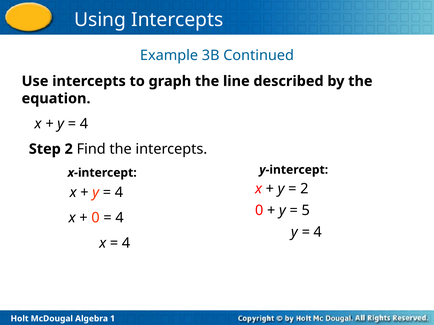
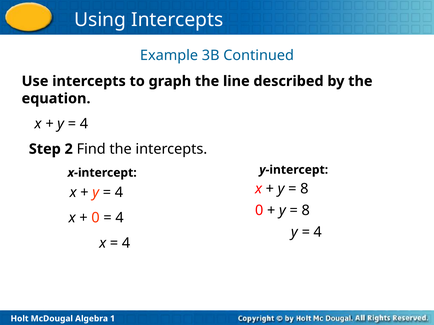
2 at (304, 189): 2 -> 8
5 at (306, 211): 5 -> 8
